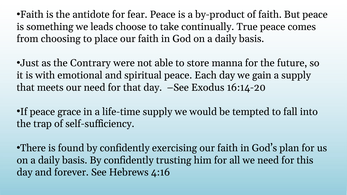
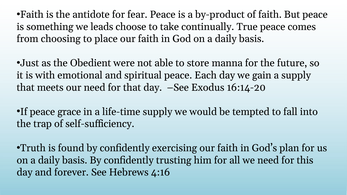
Contrary: Contrary -> Obedient
There: There -> Truth
